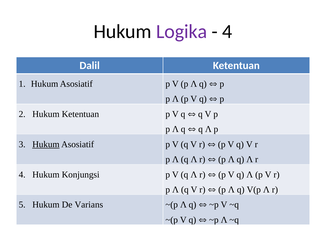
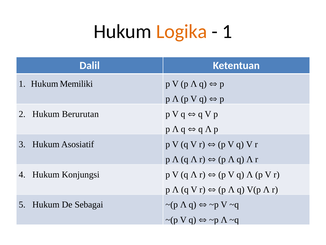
Logika colour: purple -> orange
4 at (227, 32): 4 -> 1
Asosiatif at (76, 84): Asosiatif -> Memiliki
Hukum Ketentuan: Ketentuan -> Berurutan
Hukum at (46, 144) underline: present -> none
Varians: Varians -> Sebagai
